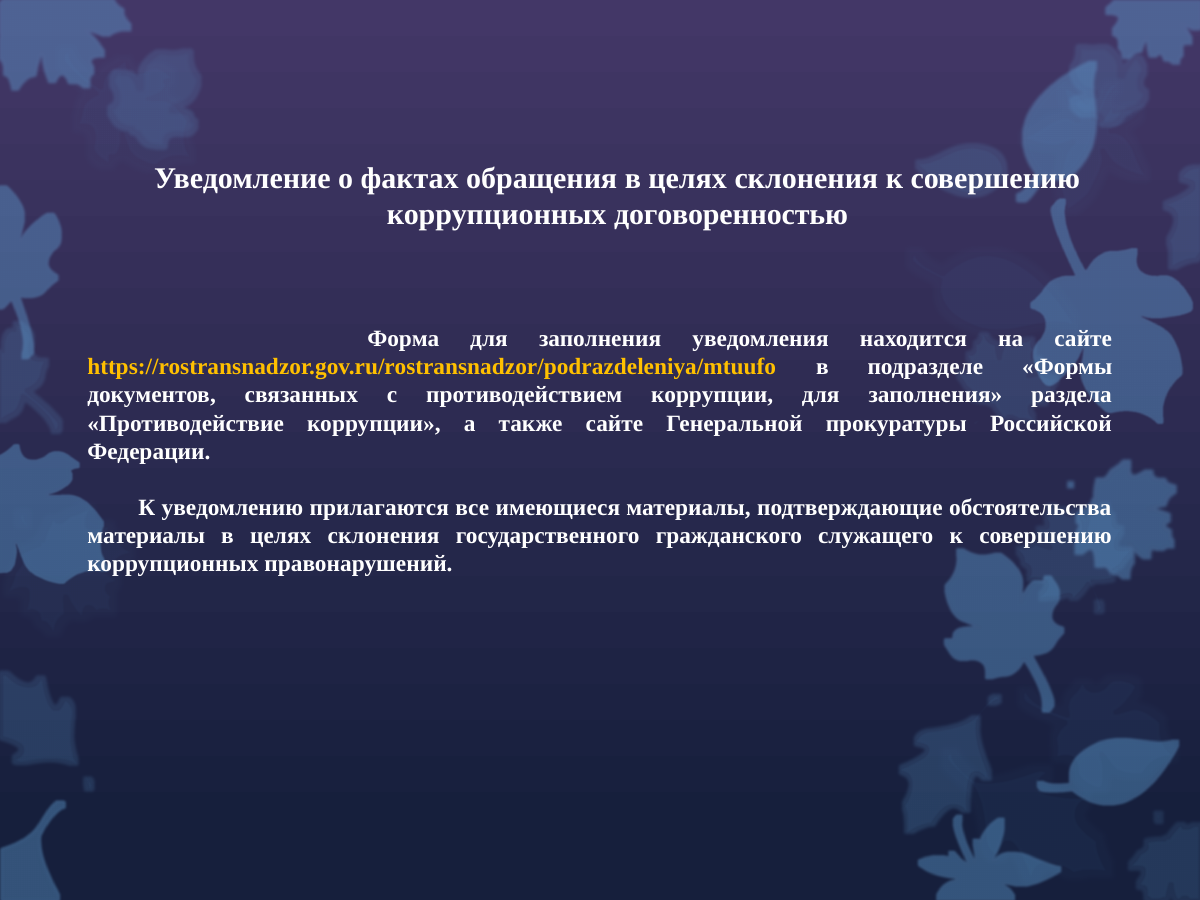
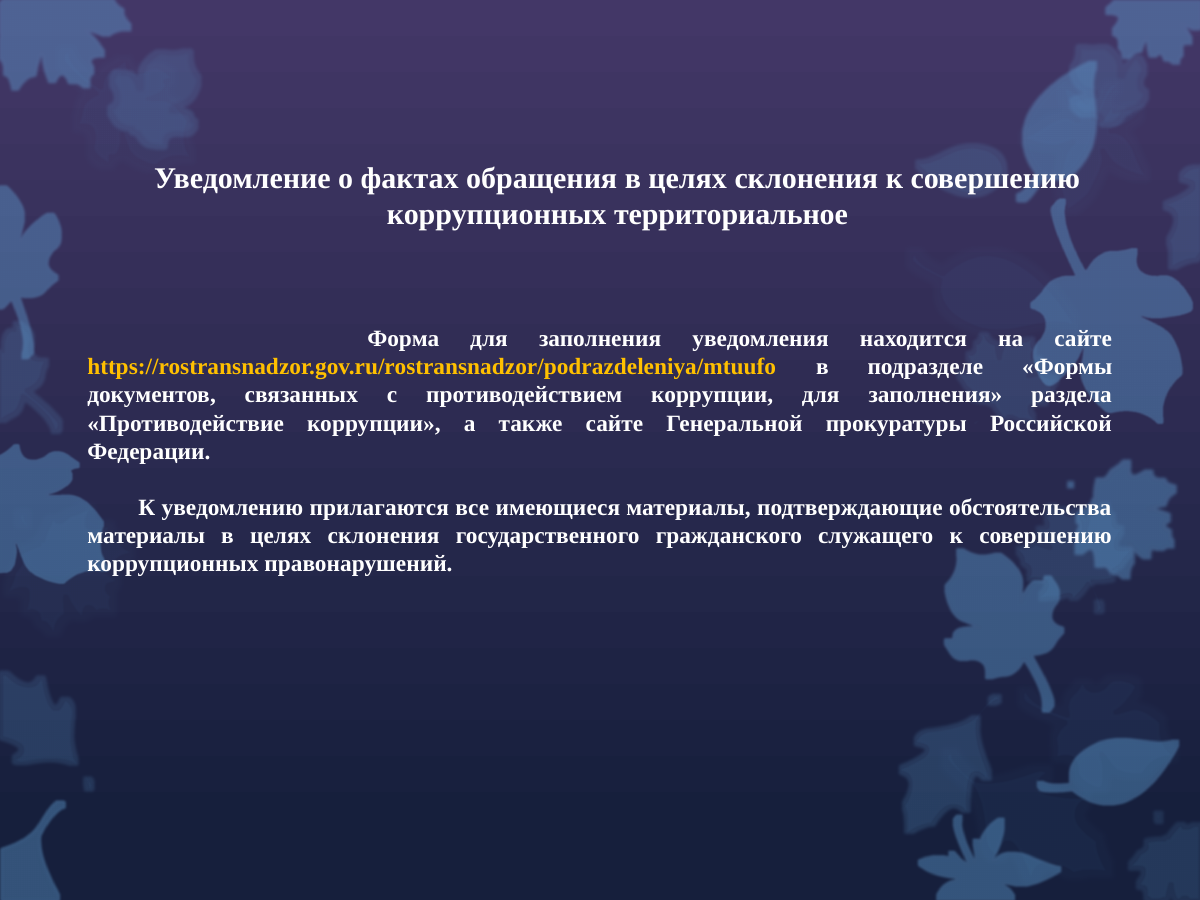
договоренностью: договоренностью -> территориальное
